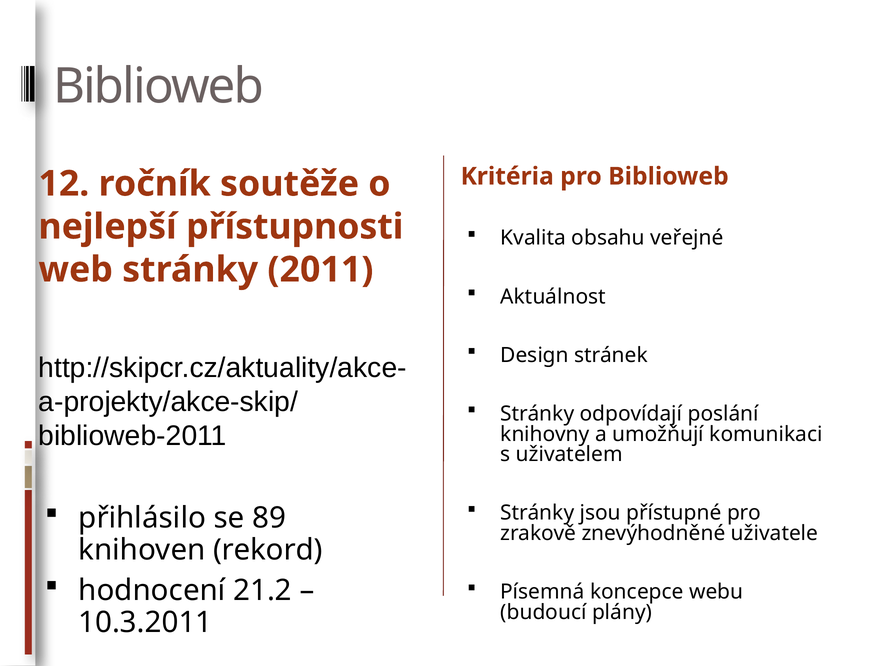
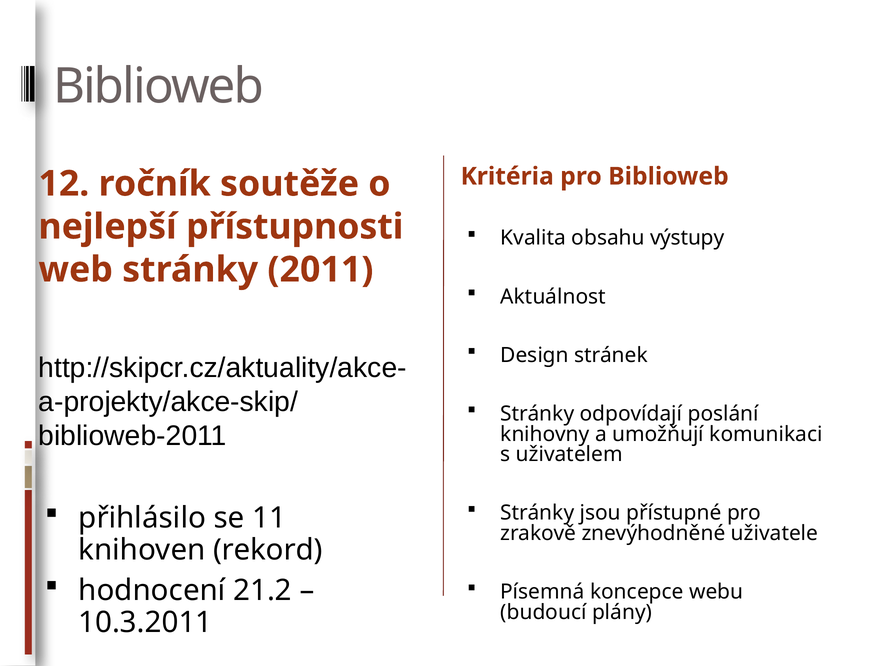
veřejné: veřejné -> výstupy
89: 89 -> 11
